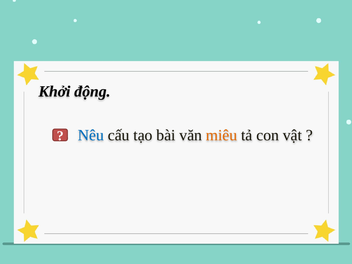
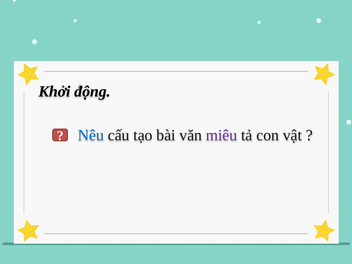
miêu colour: orange -> purple
